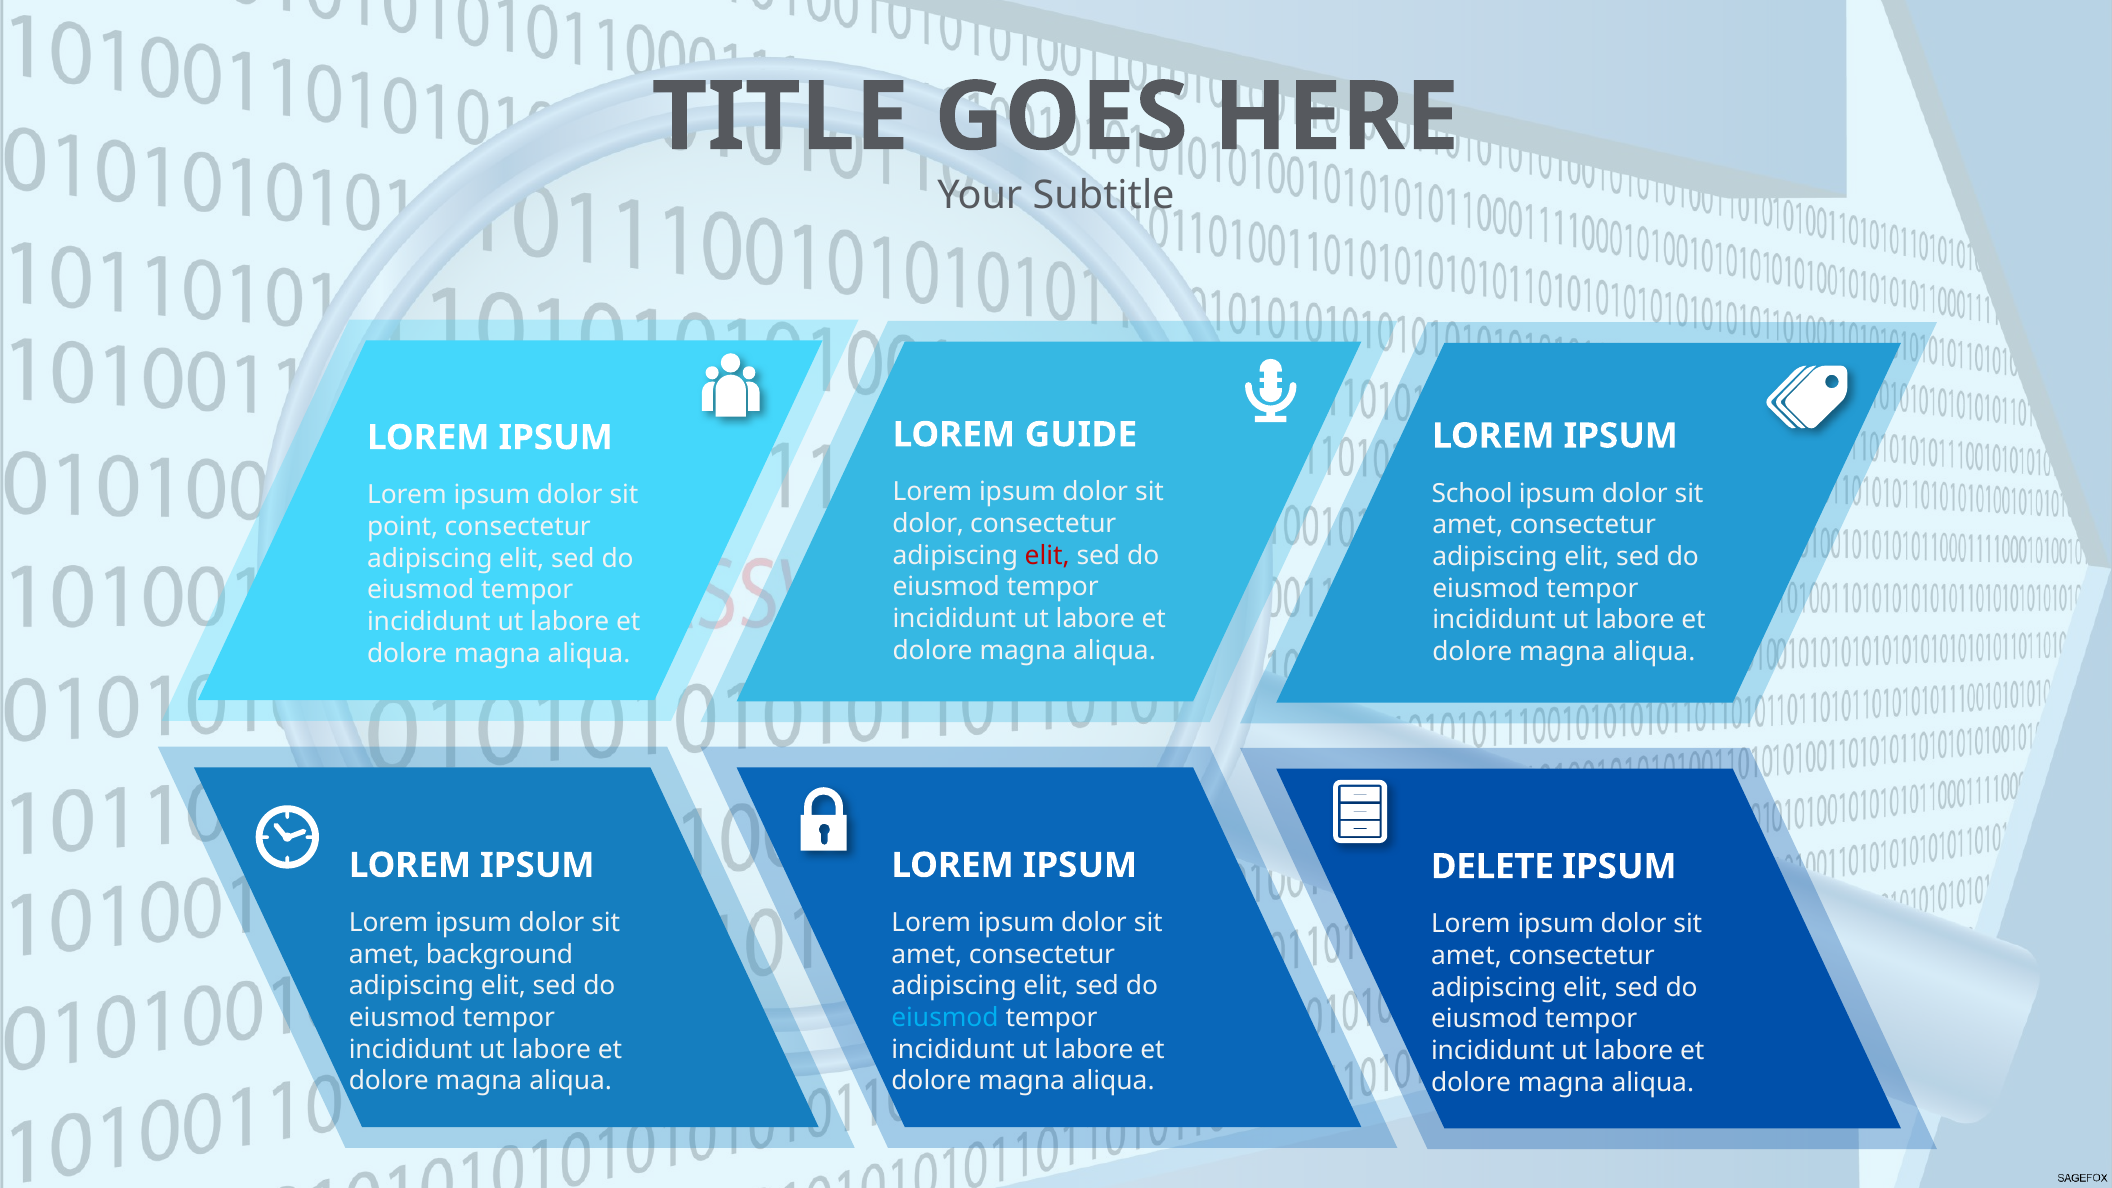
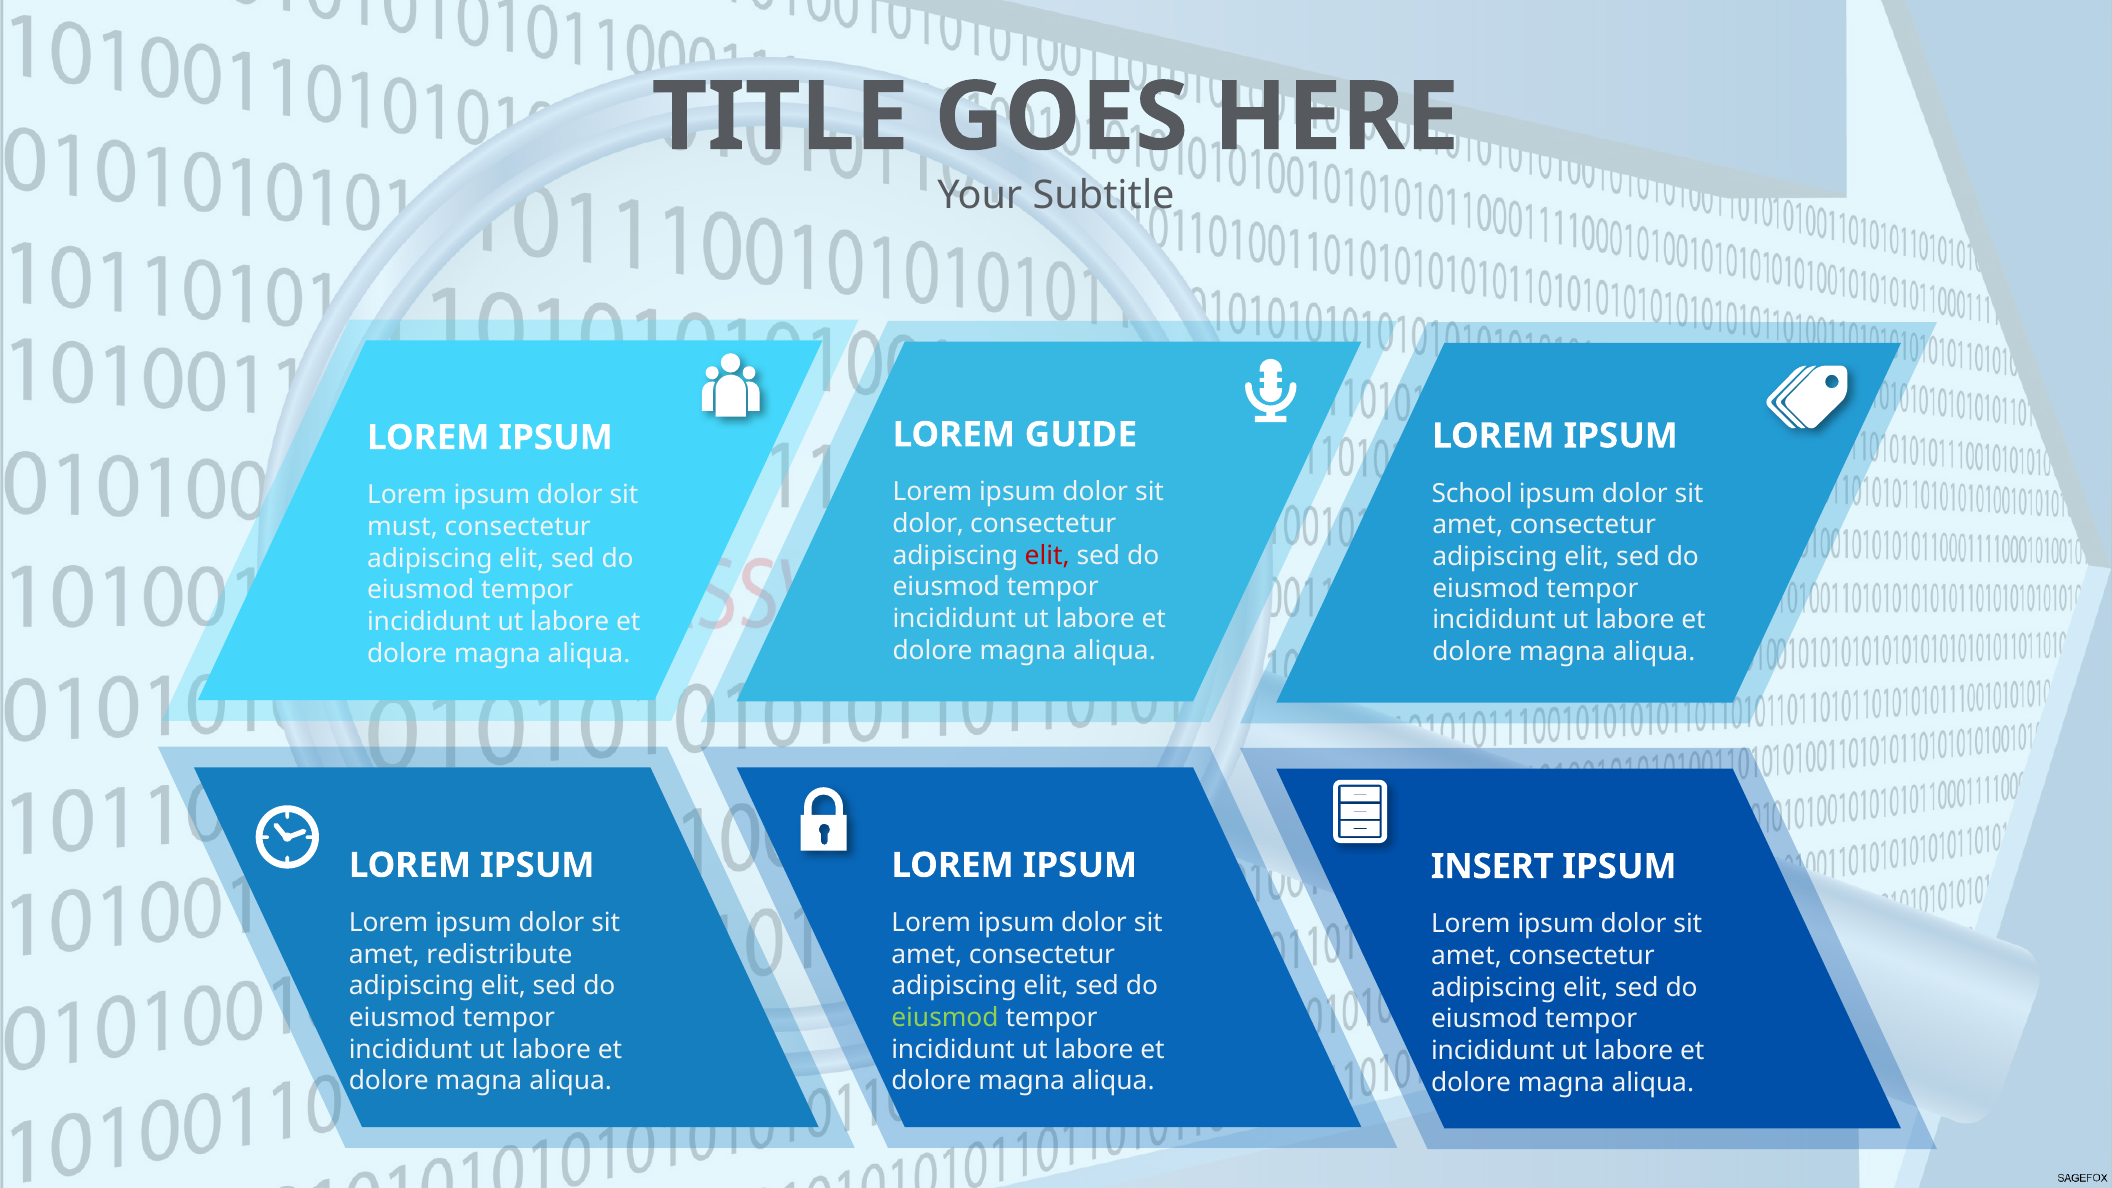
point: point -> must
DELETE: DELETE -> INSERT
background: background -> redistribute
eiusmod at (945, 1018) colour: light blue -> light green
